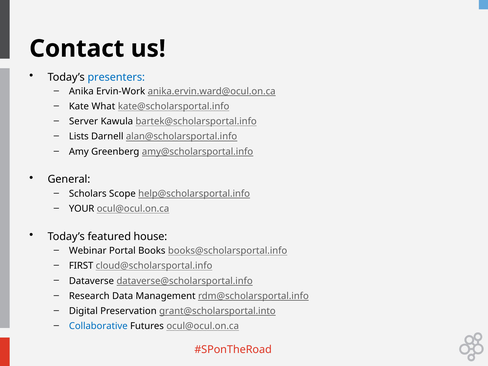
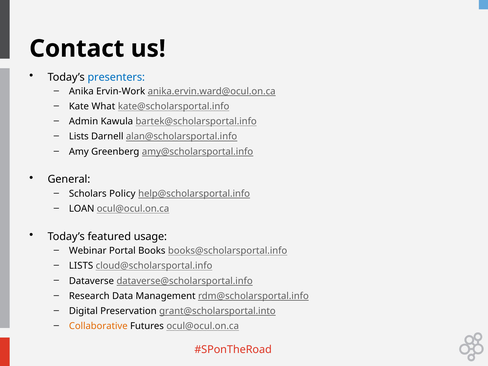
Server: Server -> Admin
Scope: Scope -> Policy
YOUR: YOUR -> LOAN
house: house -> usage
FIRST at (81, 266): FIRST -> LISTS
Collaborative colour: blue -> orange
